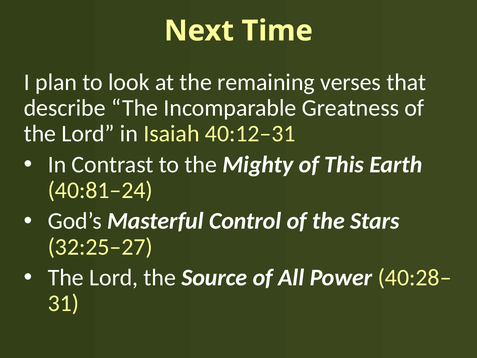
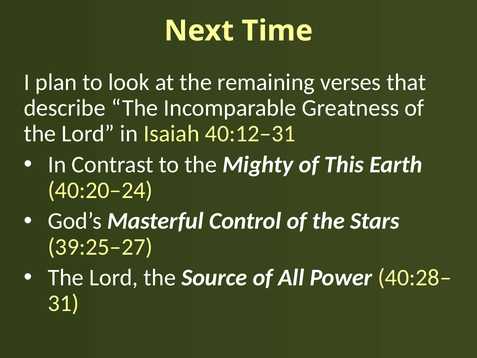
40:81–24: 40:81–24 -> 40:20–24
32:25–27: 32:25–27 -> 39:25–27
